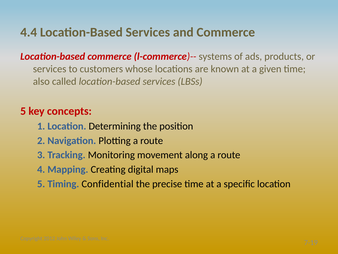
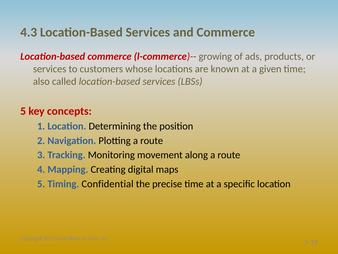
4.4: 4.4 -> 4.3
systems: systems -> growing
